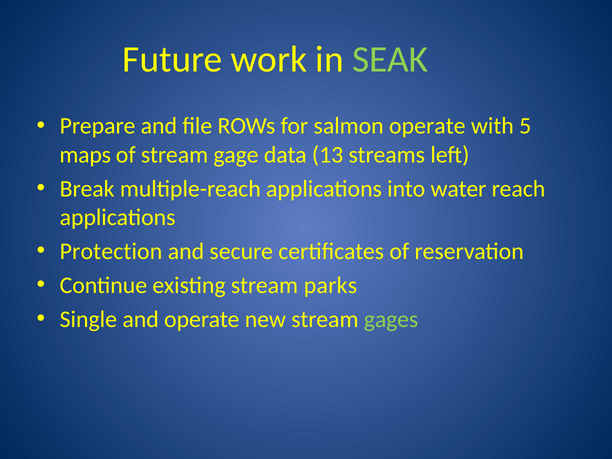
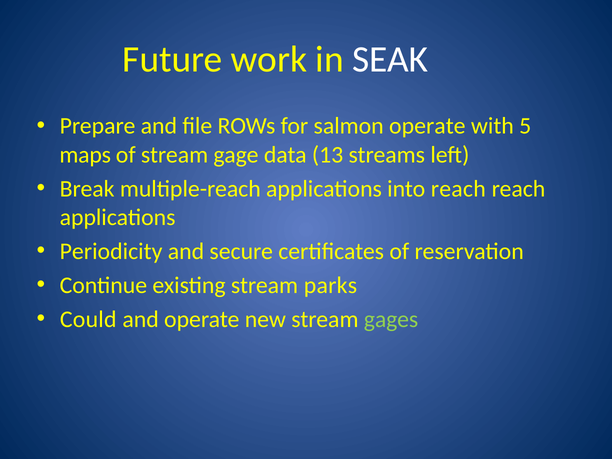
SEAK colour: light green -> white
into water: water -> reach
Protection: Protection -> Periodicity
Single: Single -> Could
